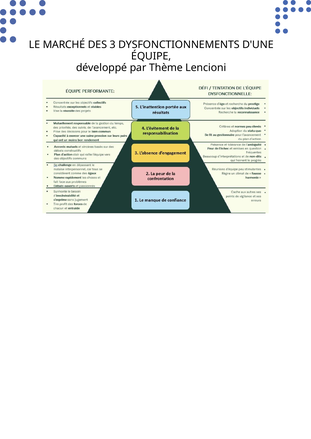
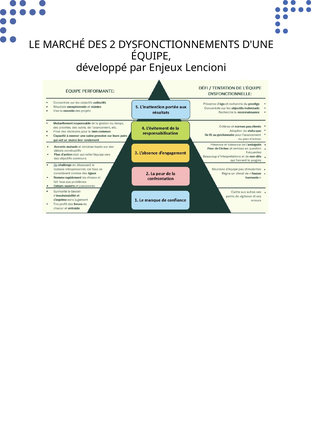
3: 3 -> 2
Thème: Thème -> Enjeux
